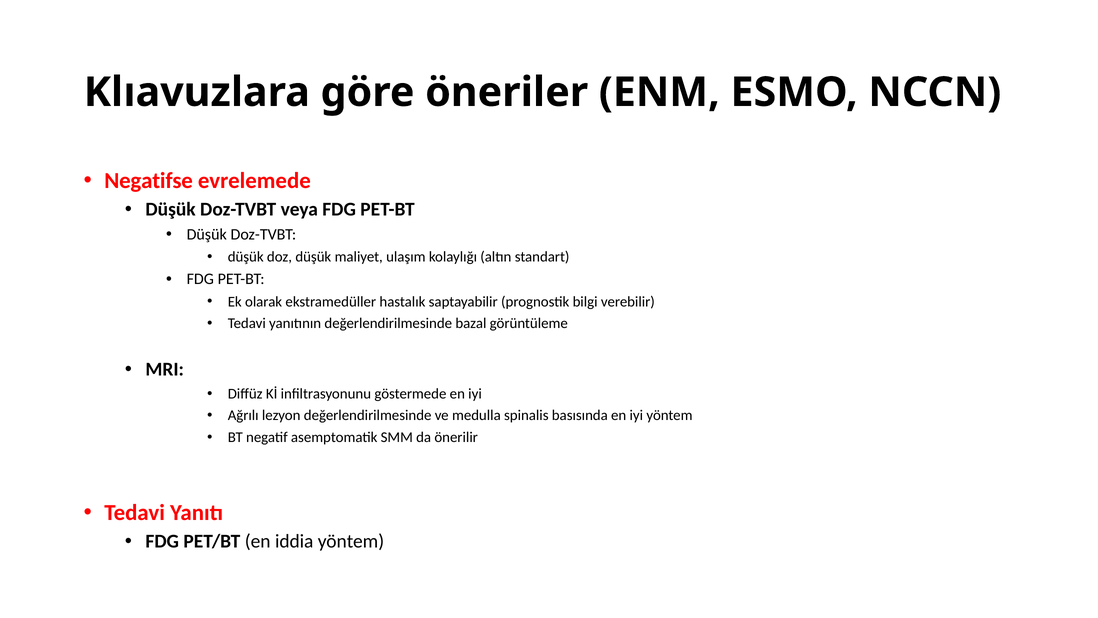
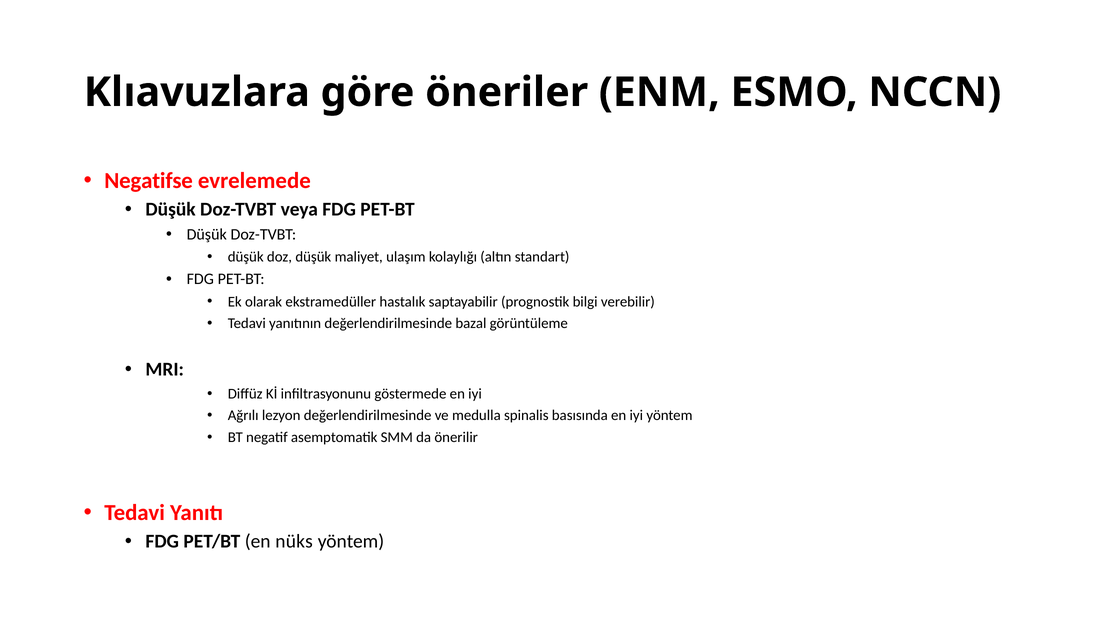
iddia: iddia -> nüks
